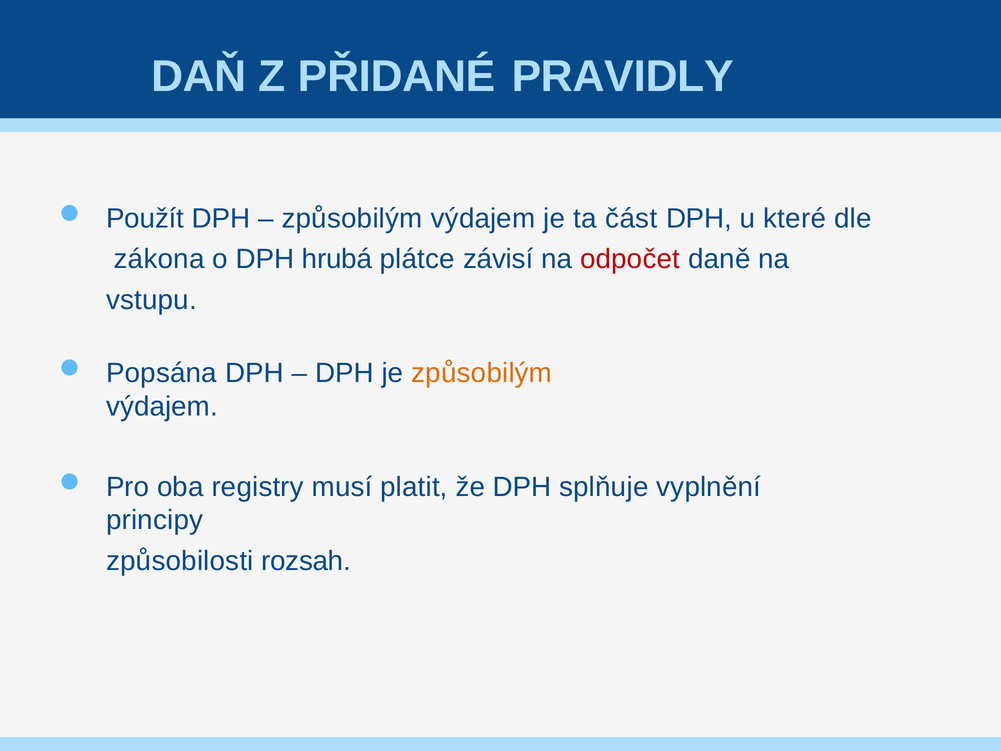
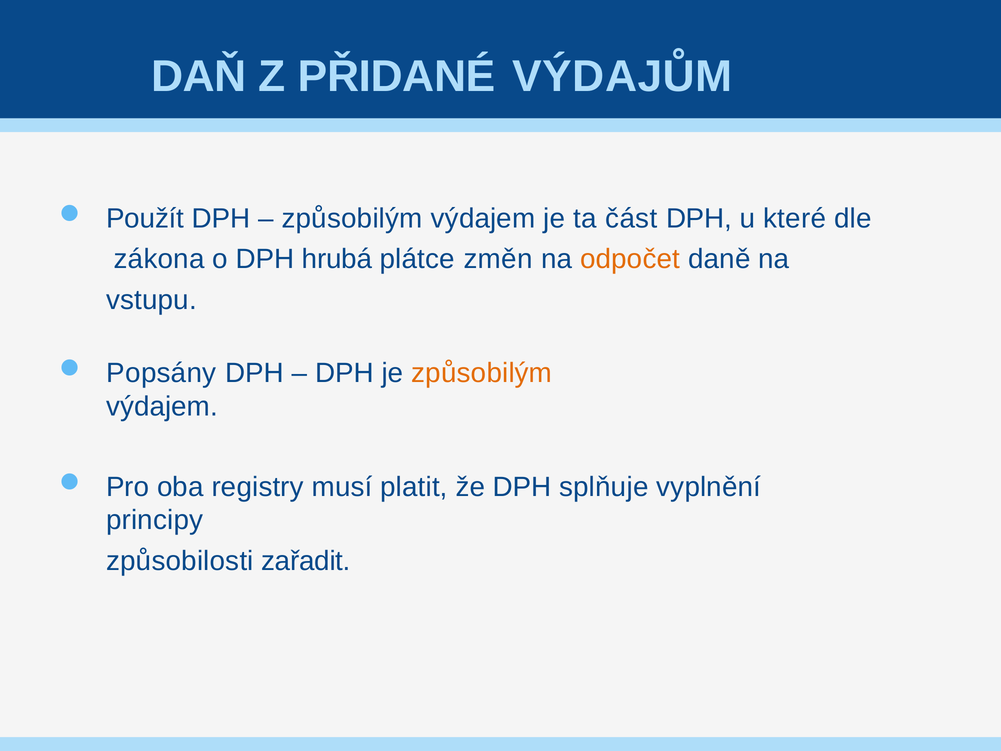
PRAVIDLY: PRAVIDLY -> VÝDAJŮM
závisí: závisí -> změn
odpočet colour: red -> orange
Popsána: Popsána -> Popsány
rozsah: rozsah -> zařadit
